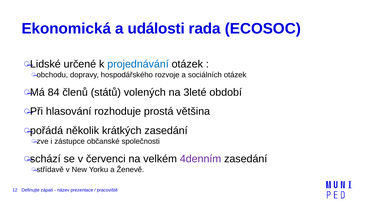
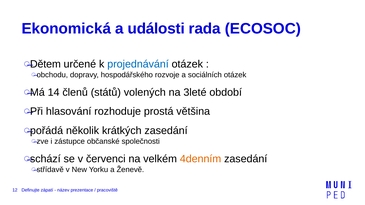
Lidské: Lidské -> Dětem
84: 84 -> 14
4denním colour: purple -> orange
